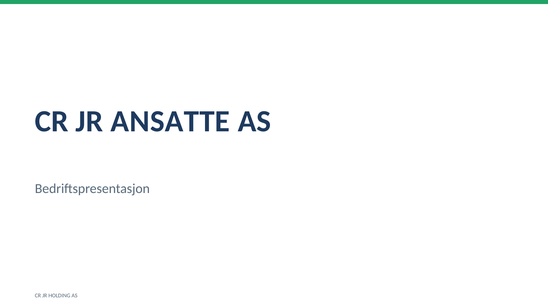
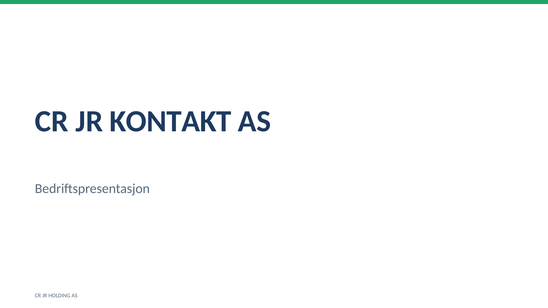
ANSATTE: ANSATTE -> KONTAKT
